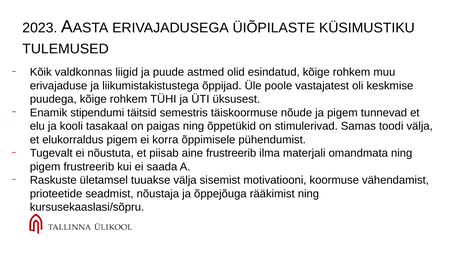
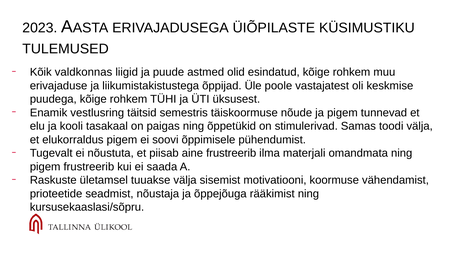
stipendumi: stipendumi -> vestlusring
korra: korra -> soovi
